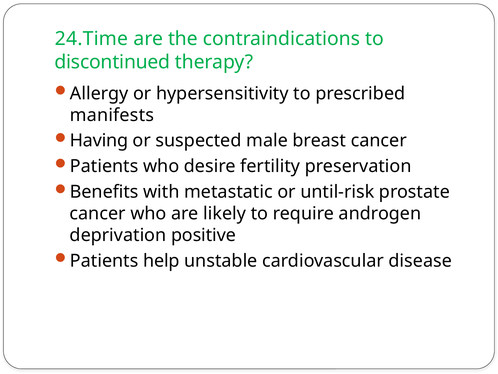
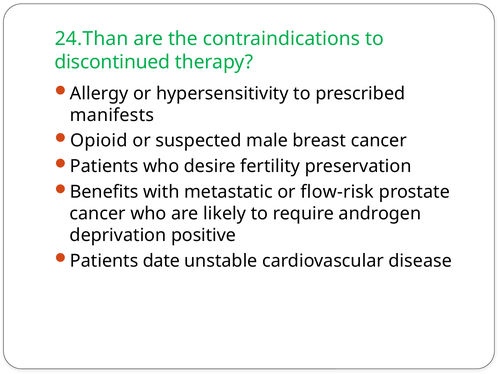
24.Time: 24.Time -> 24.Than
Having: Having -> Opioid
until-risk: until-risk -> flow-risk
help: help -> date
